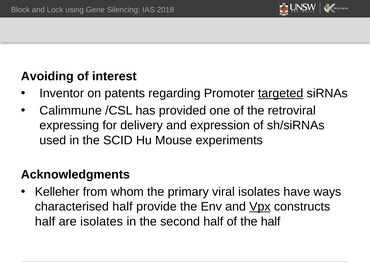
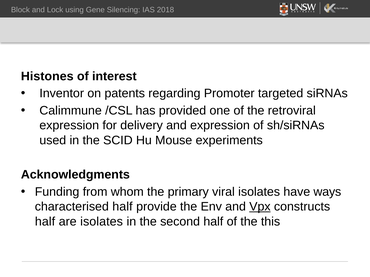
Avoiding: Avoiding -> Histones
targeted underline: present -> none
expressing at (69, 126): expressing -> expression
Kelleher: Kelleher -> Funding
the half: half -> this
